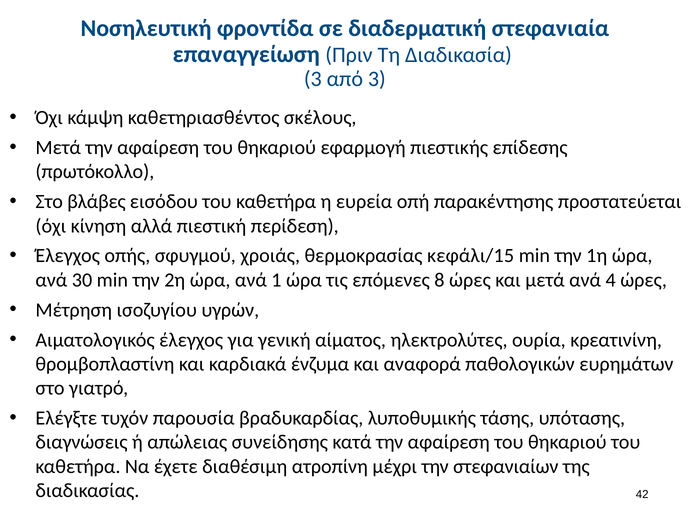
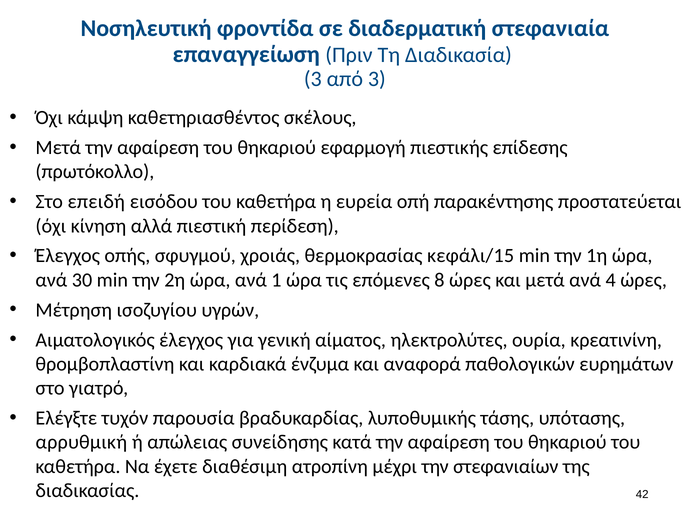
βλάβες: βλάβες -> επειδή
διαγνώσεις: διαγνώσεις -> αρρυθμική
